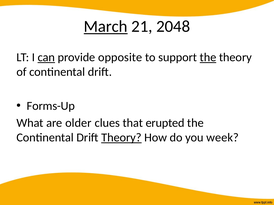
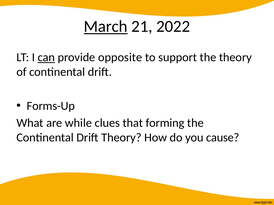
2048: 2048 -> 2022
the at (208, 57) underline: present -> none
older: older -> while
erupted: erupted -> forming
Theory at (121, 138) underline: present -> none
week: week -> cause
